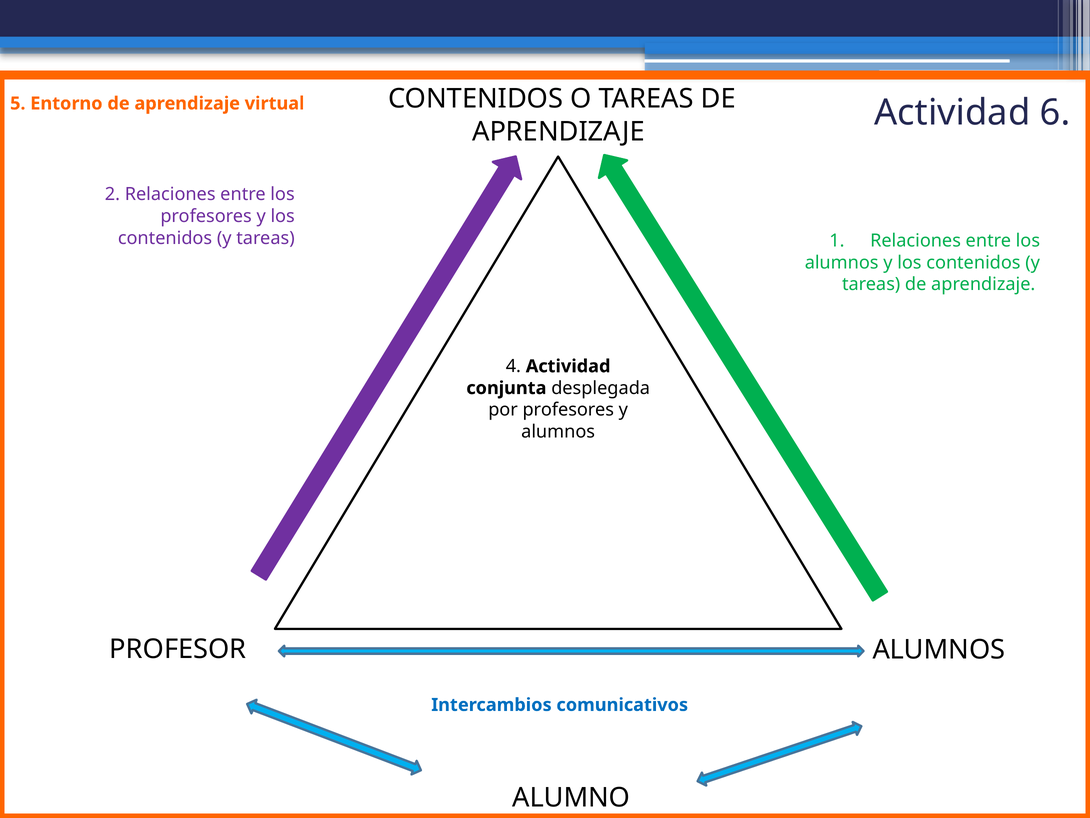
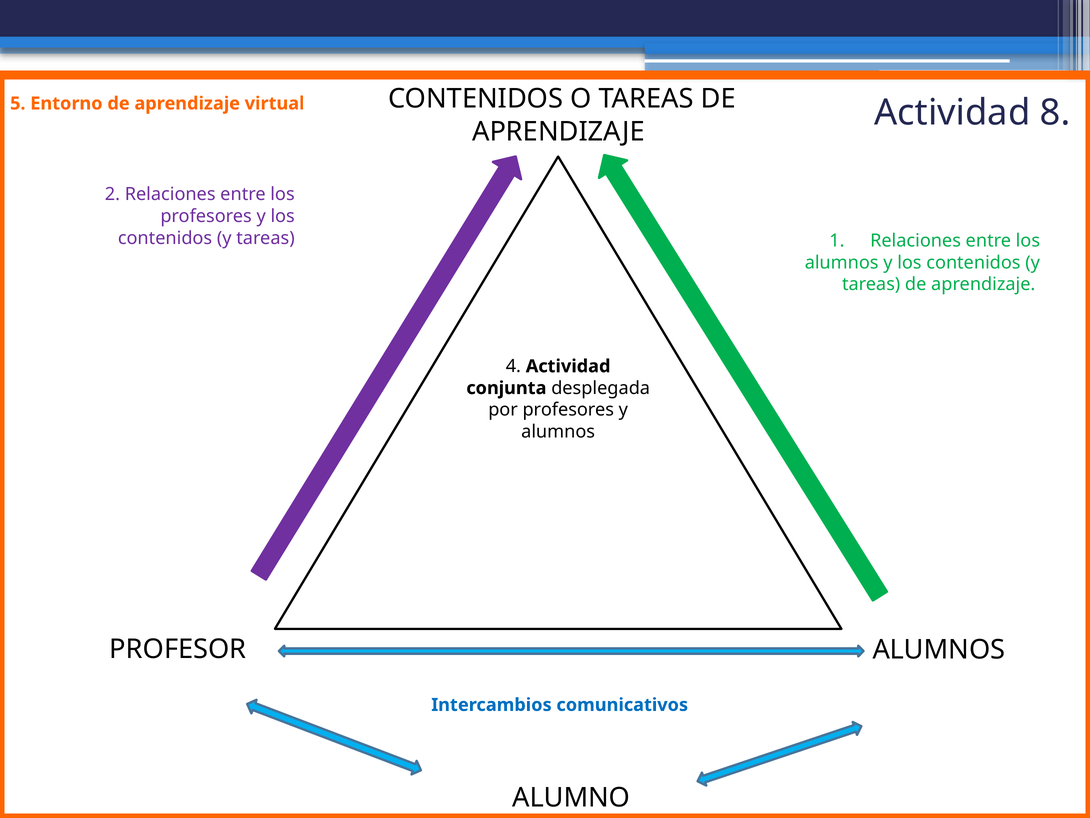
6: 6 -> 8
